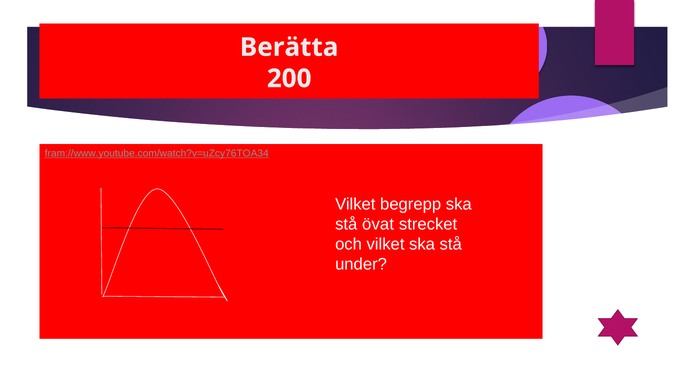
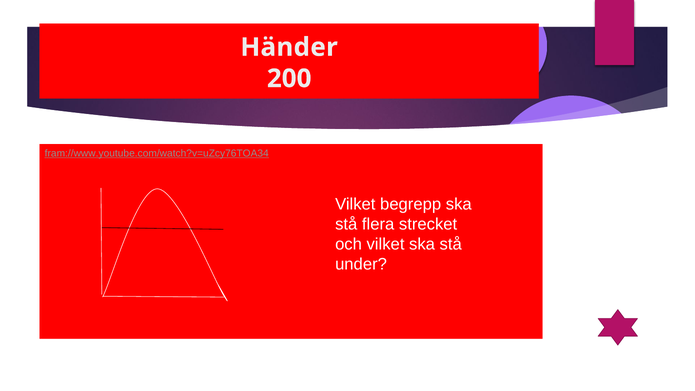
Berätta: Berätta -> Händer
övat: övat -> flera
